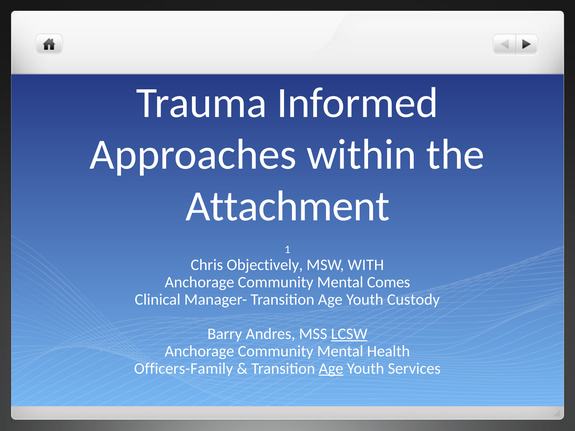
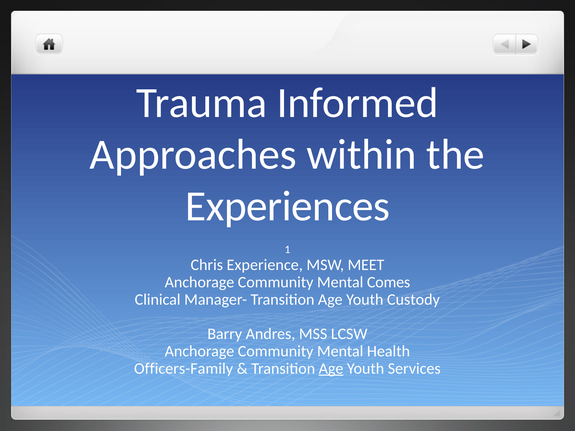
Attachment: Attachment -> Experiences
Objectively: Objectively -> Experience
WITH: WITH -> MEET
LCSW underline: present -> none
